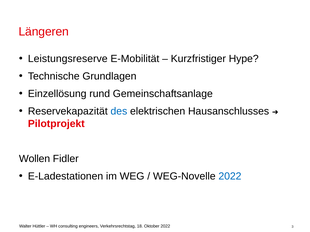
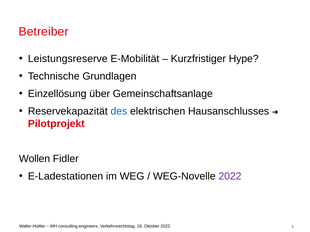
Längeren: Längeren -> Betreiber
rund: rund -> über
2022 at (230, 177) colour: blue -> purple
